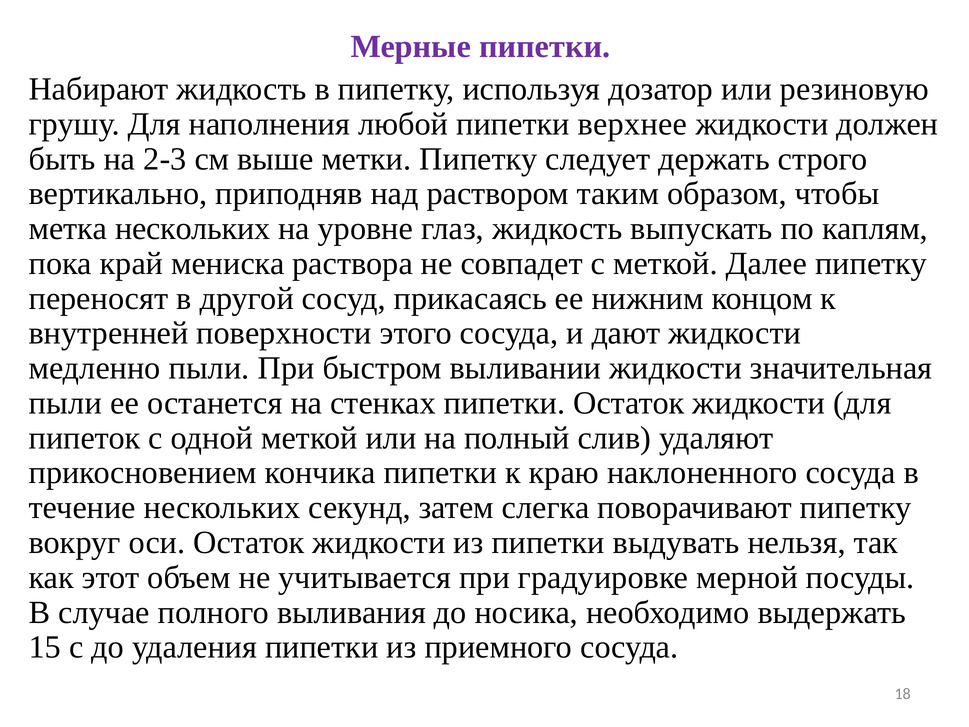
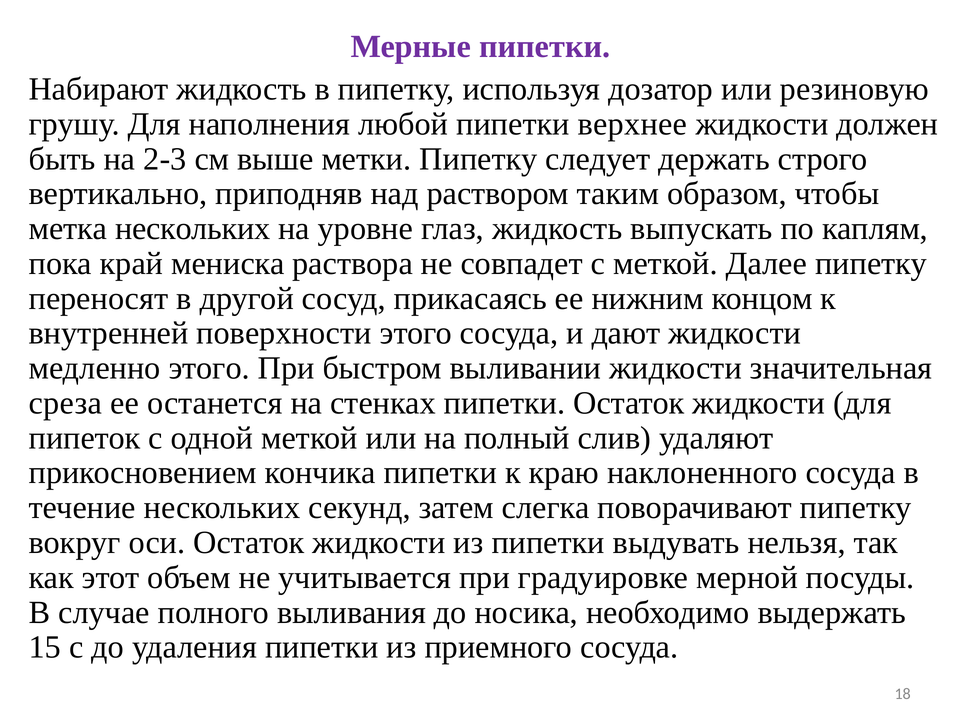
медленно пыли: пыли -> этого
пыли at (65, 403): пыли -> среза
